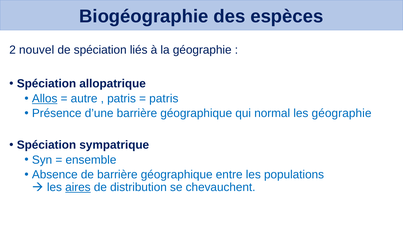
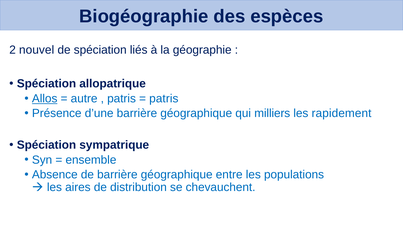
normal: normal -> milliers
les géographie: géographie -> rapidement
aires underline: present -> none
